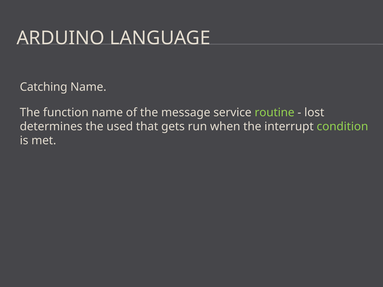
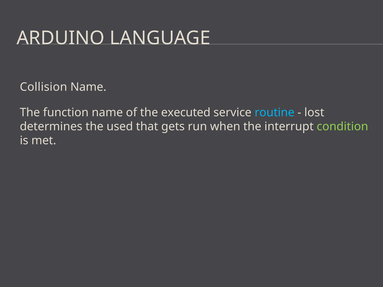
Catching: Catching -> Collision
message: message -> executed
routine colour: light green -> light blue
